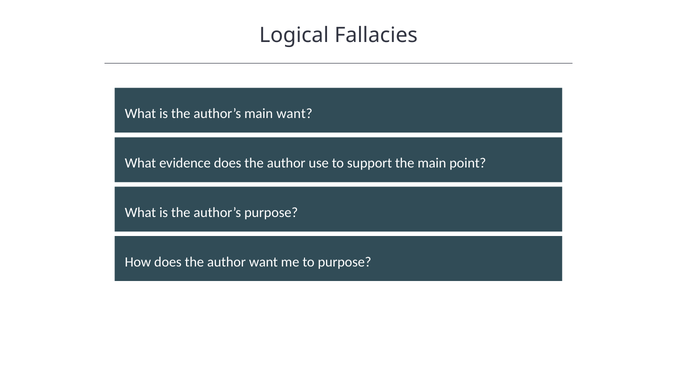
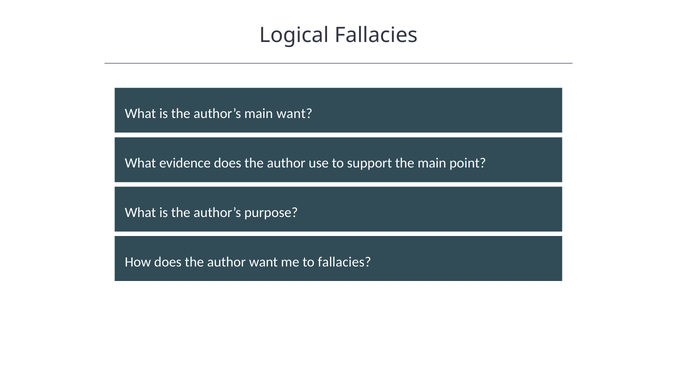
to purpose: purpose -> fallacies
